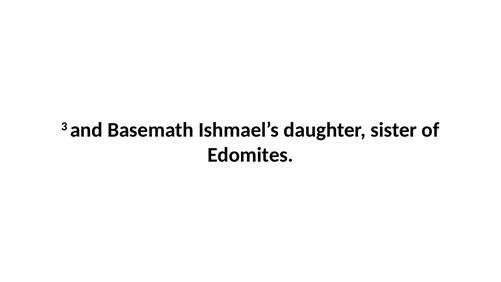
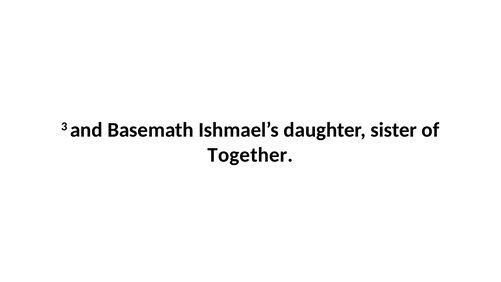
Edomites: Edomites -> Together
